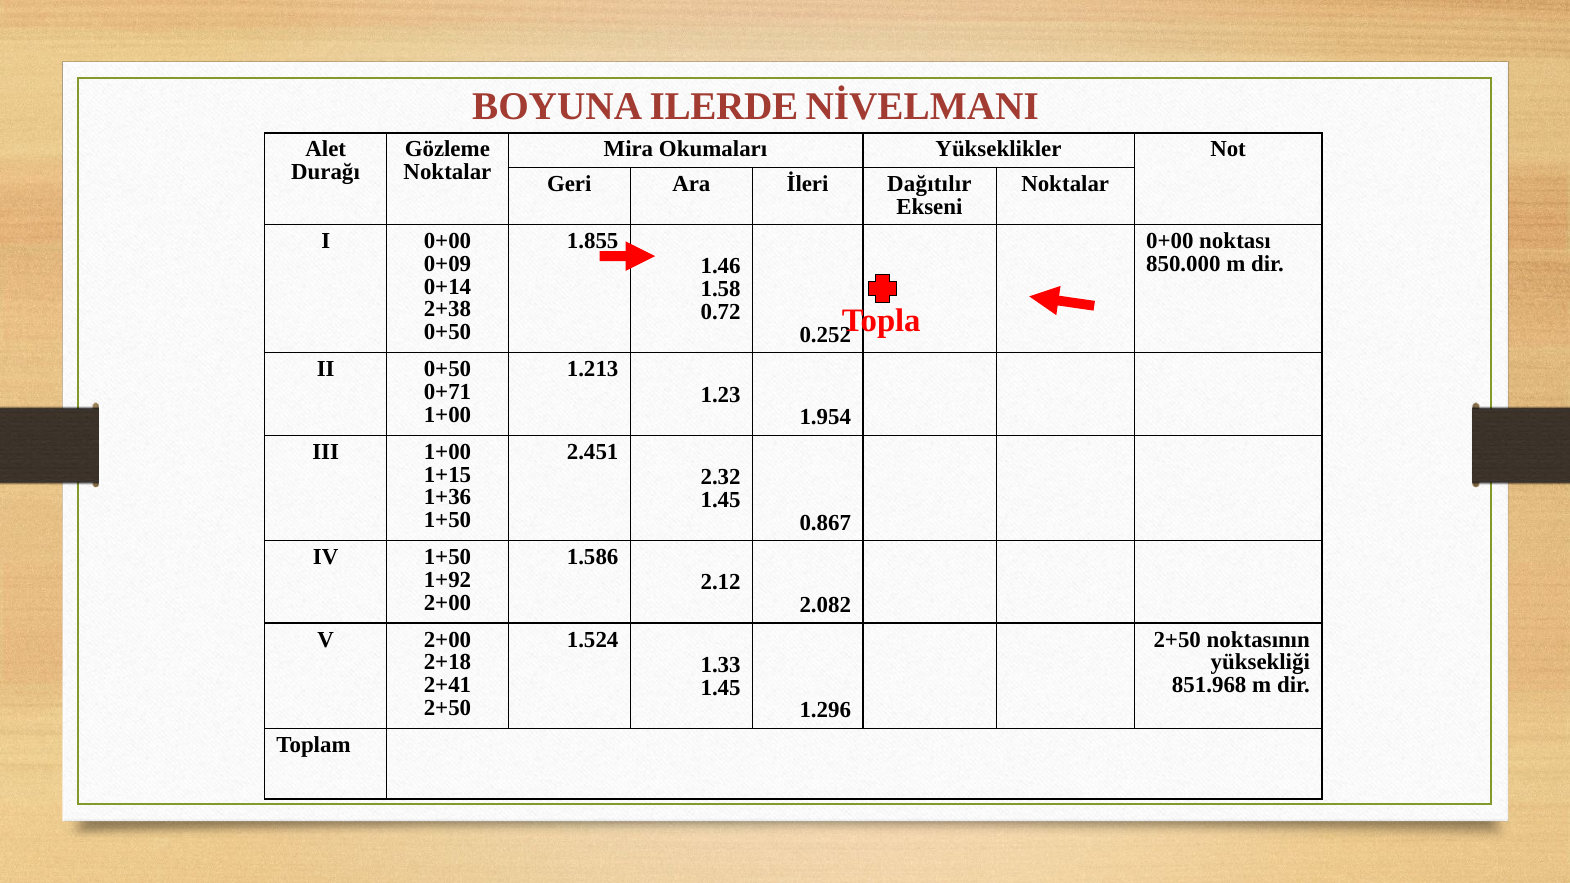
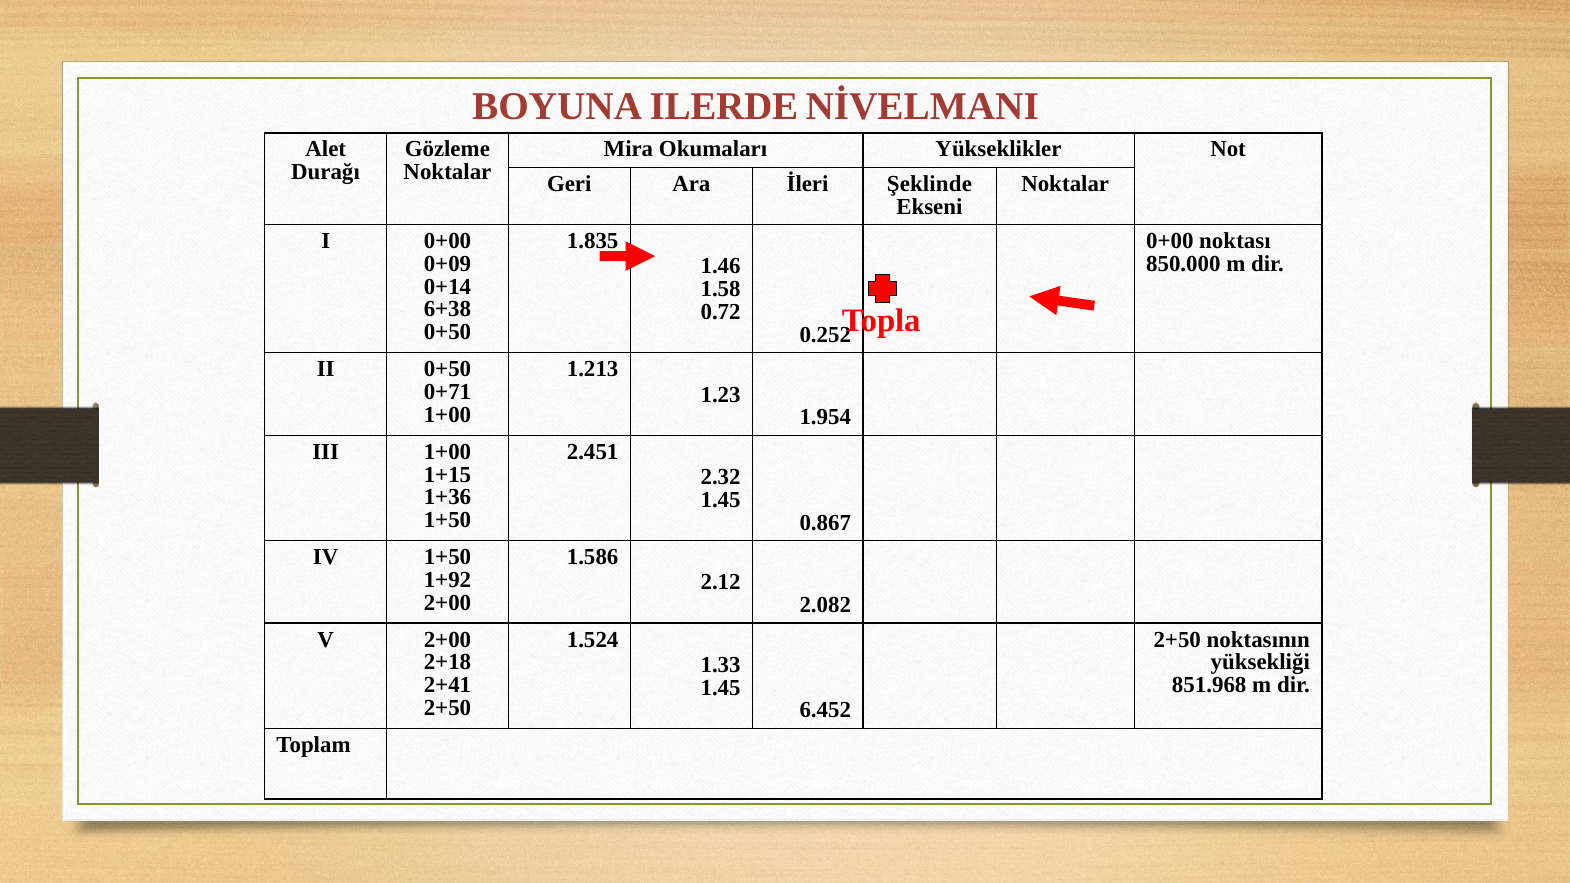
Dağıtılır: Dağıtılır -> Şeklinde
1.855: 1.855 -> 1.835
2+38: 2+38 -> 6+38
1.296: 1.296 -> 6.452
